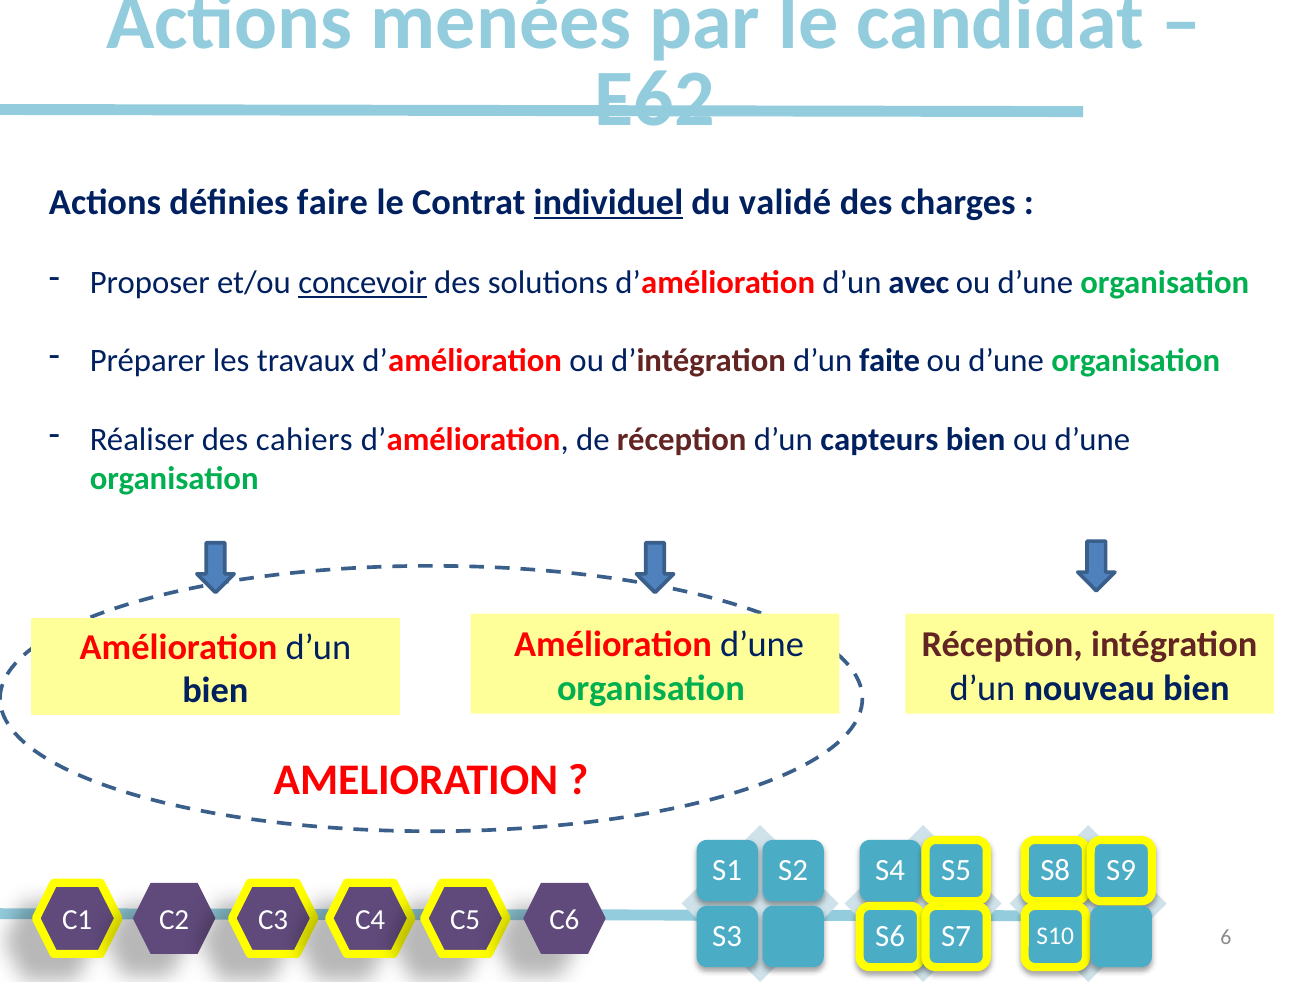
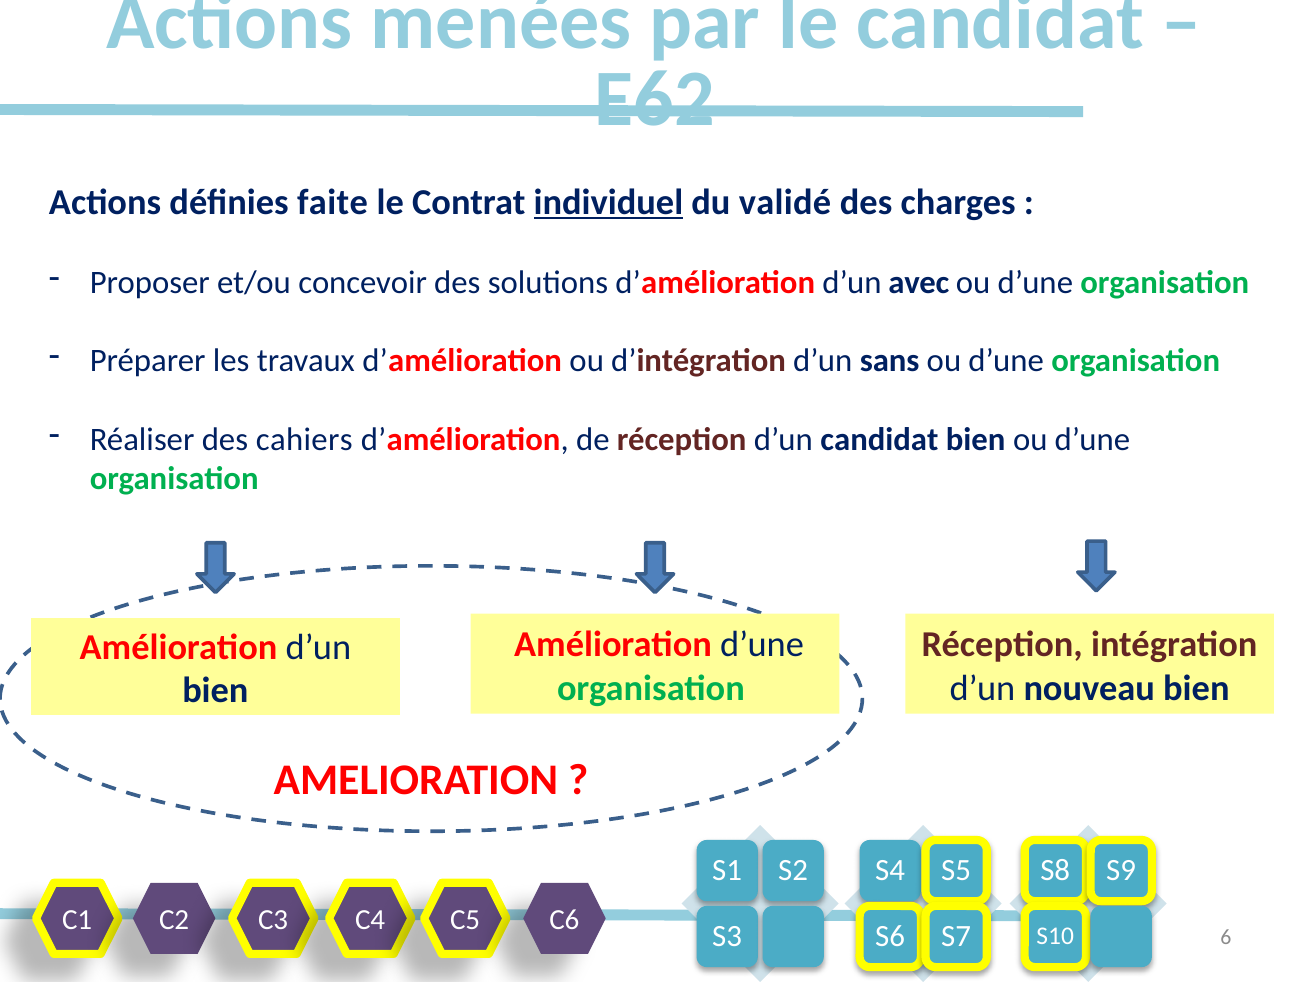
faire: faire -> faite
concevoir underline: present -> none
faite: faite -> sans
d’un capteurs: capteurs -> candidat
